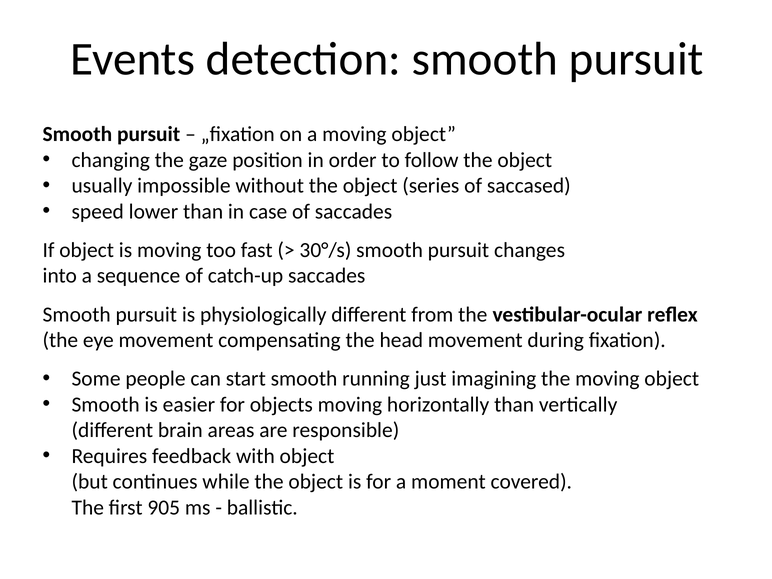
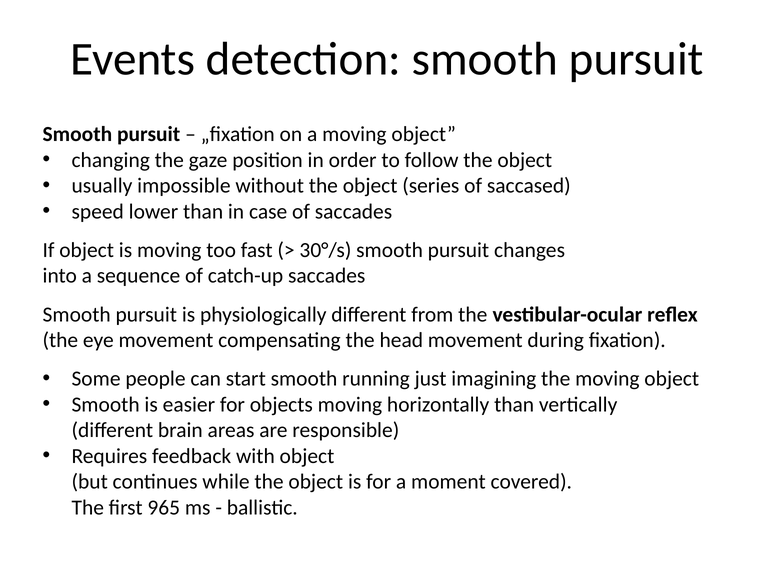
905: 905 -> 965
